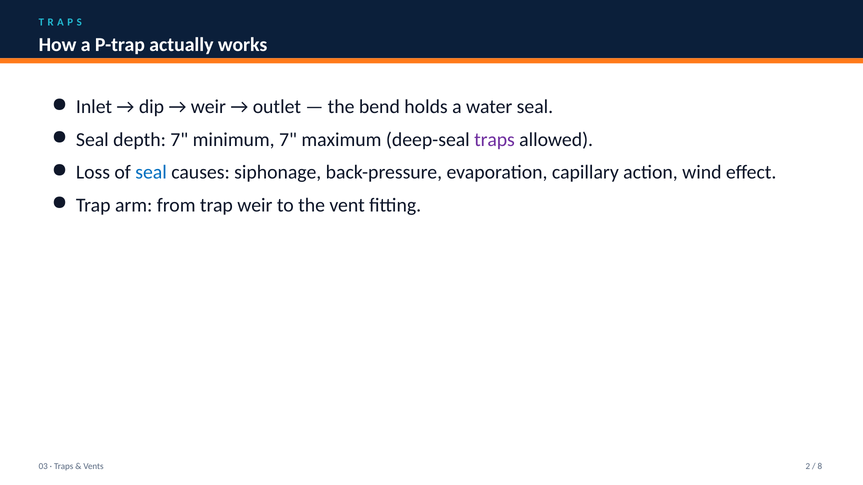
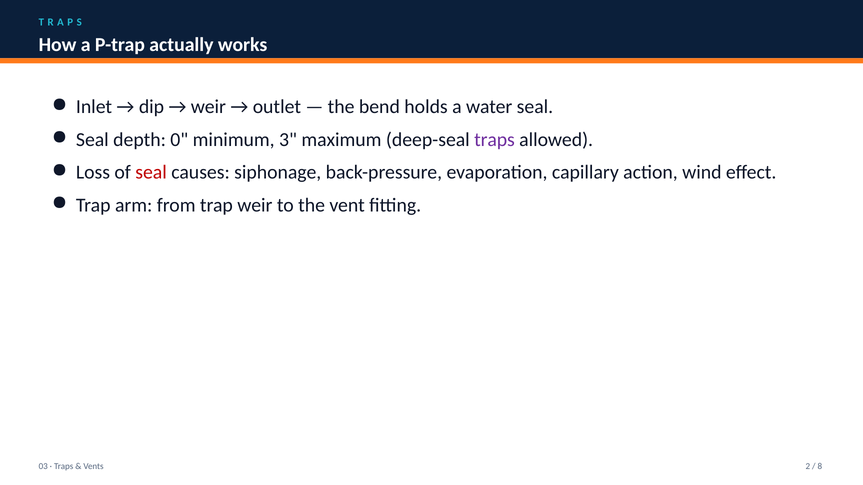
depth 7: 7 -> 0
minimum 7: 7 -> 3
seal at (151, 172) colour: blue -> red
